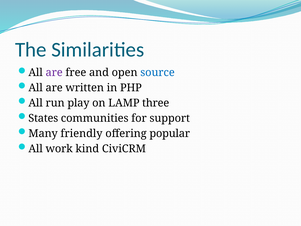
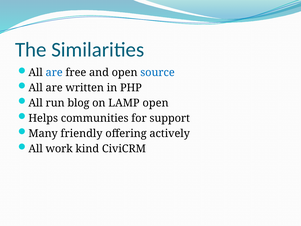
are at (54, 72) colour: purple -> blue
play: play -> blog
LAMP three: three -> open
States: States -> Helps
popular: popular -> actively
